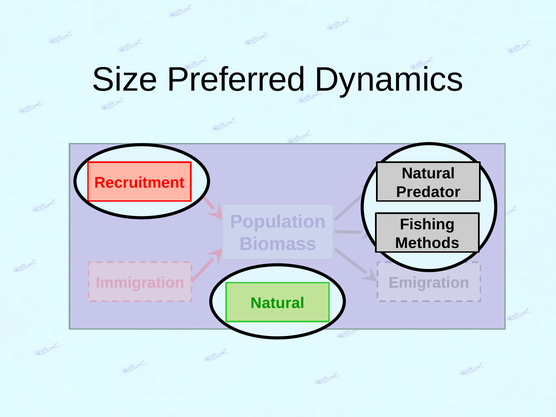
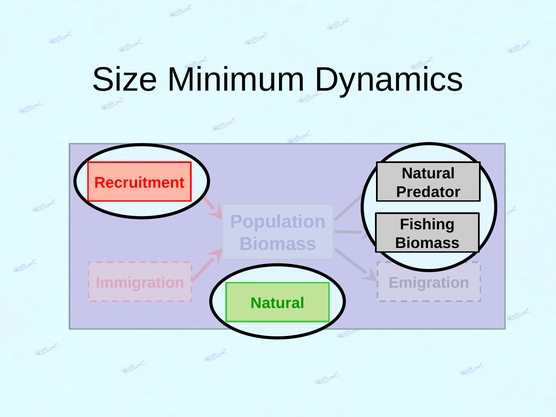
Preferred: Preferred -> Minimum
Methods at (427, 243): Methods -> Biomass
